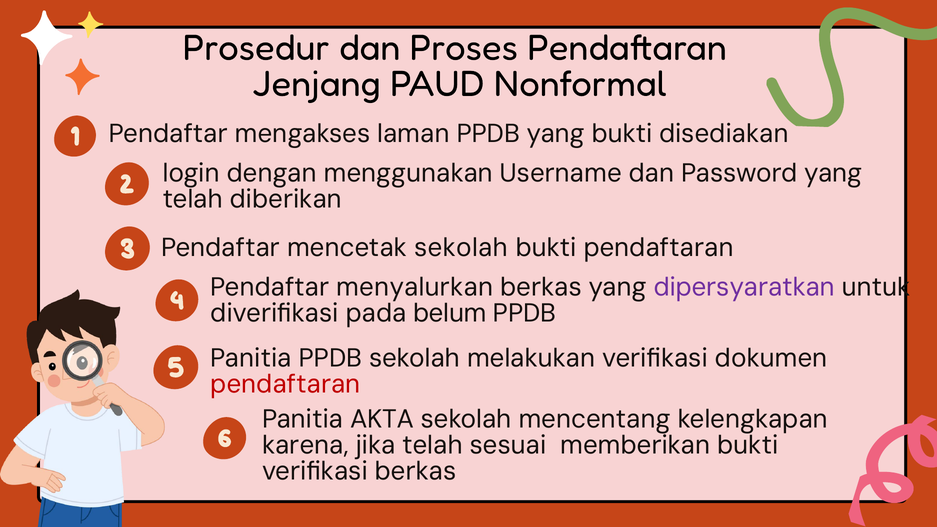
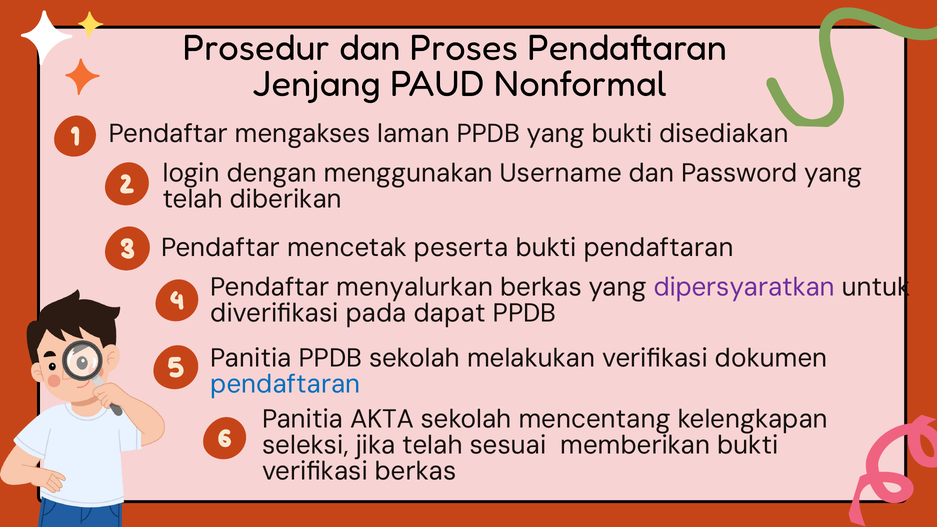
mencetak sekolah: sekolah -> peserta
belum: belum -> dapat
pendaftaran at (286, 384) colour: red -> blue
karena: karena -> seleksi
